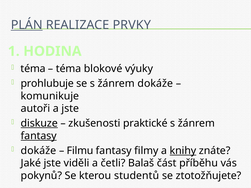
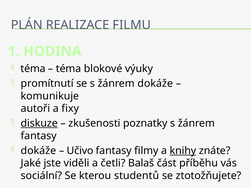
PLÁN underline: present -> none
PRVKY: PRVKY -> FILMU
prohlubuje: prohlubuje -> promítnutí
a jste: jste -> fixy
praktické: praktické -> poznatky
fantasy at (39, 136) underline: present -> none
Filmu: Filmu -> Učivo
pokynů: pokynů -> sociální
